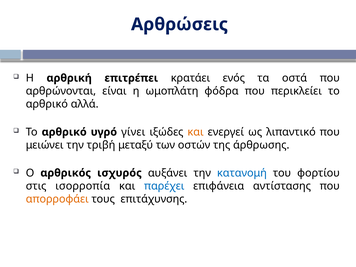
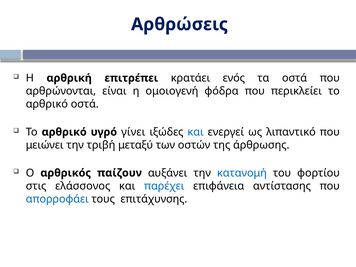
ωμοπλάτη: ωμοπλάτη -> ομοιογενή
αρθρικό αλλά: αλλά -> οστά
και at (196, 132) colour: orange -> blue
ισχυρός: ισχυρός -> παίζουν
ισορροπία: ισορροπία -> ελάσσονος
απορροφάει colour: orange -> blue
